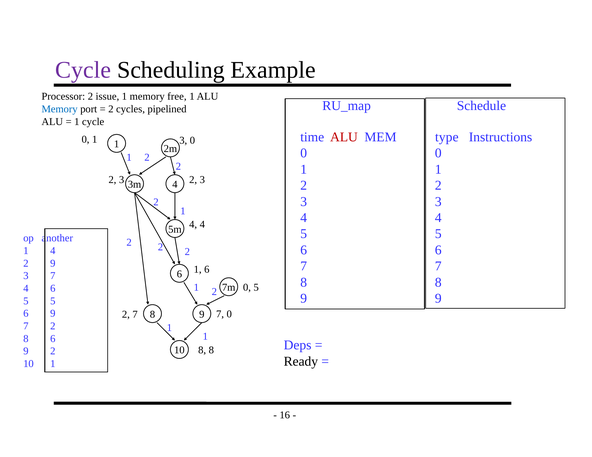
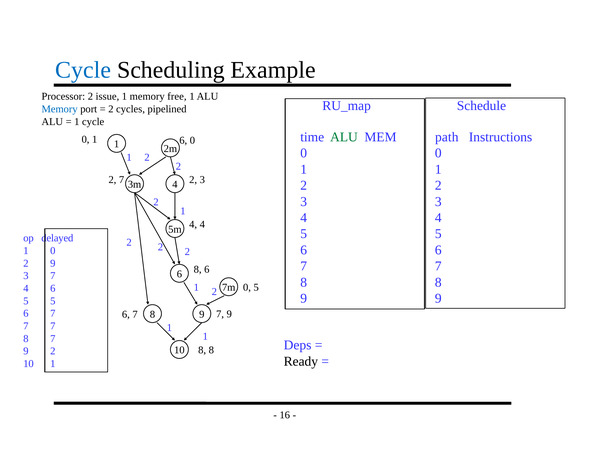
Cycle at (83, 70) colour: purple -> blue
ALU at (344, 137) colour: red -> green
type: type -> path
3 at (183, 140): 3 -> 6
3 at (122, 180): 3 -> 7
another: another -> delayed
4 at (53, 251): 4 -> 0
1 at (198, 270): 1 -> 8
9 at (53, 314): 9 -> 7
2 at (126, 315): 2 -> 6
7 7 0: 0 -> 9
2 at (53, 326): 2 -> 7
8 6: 6 -> 7
